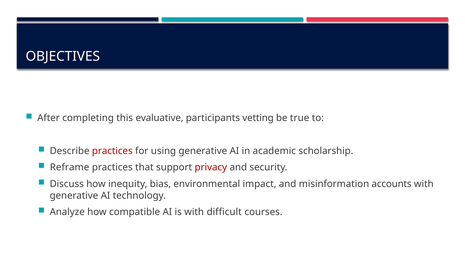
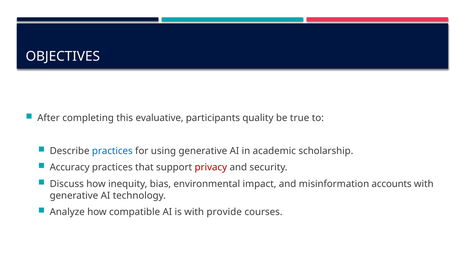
vetting: vetting -> quality
practices at (112, 151) colour: red -> blue
Reframe: Reframe -> Accuracy
difficult: difficult -> provide
